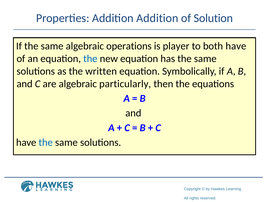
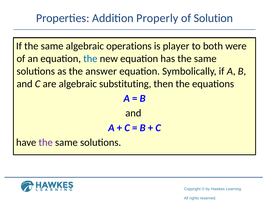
Addition Addition: Addition -> Properly
both have: have -> were
written: written -> answer
particularly: particularly -> substituting
the at (46, 142) colour: blue -> purple
